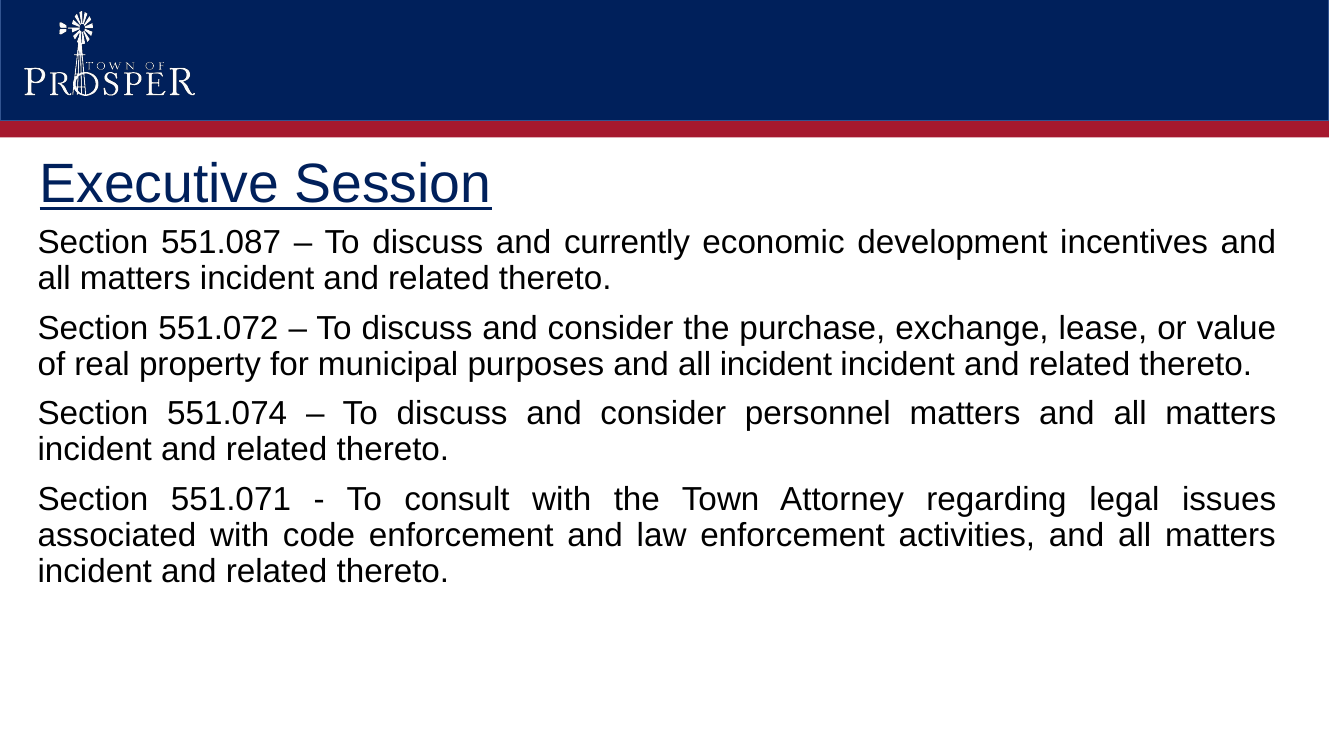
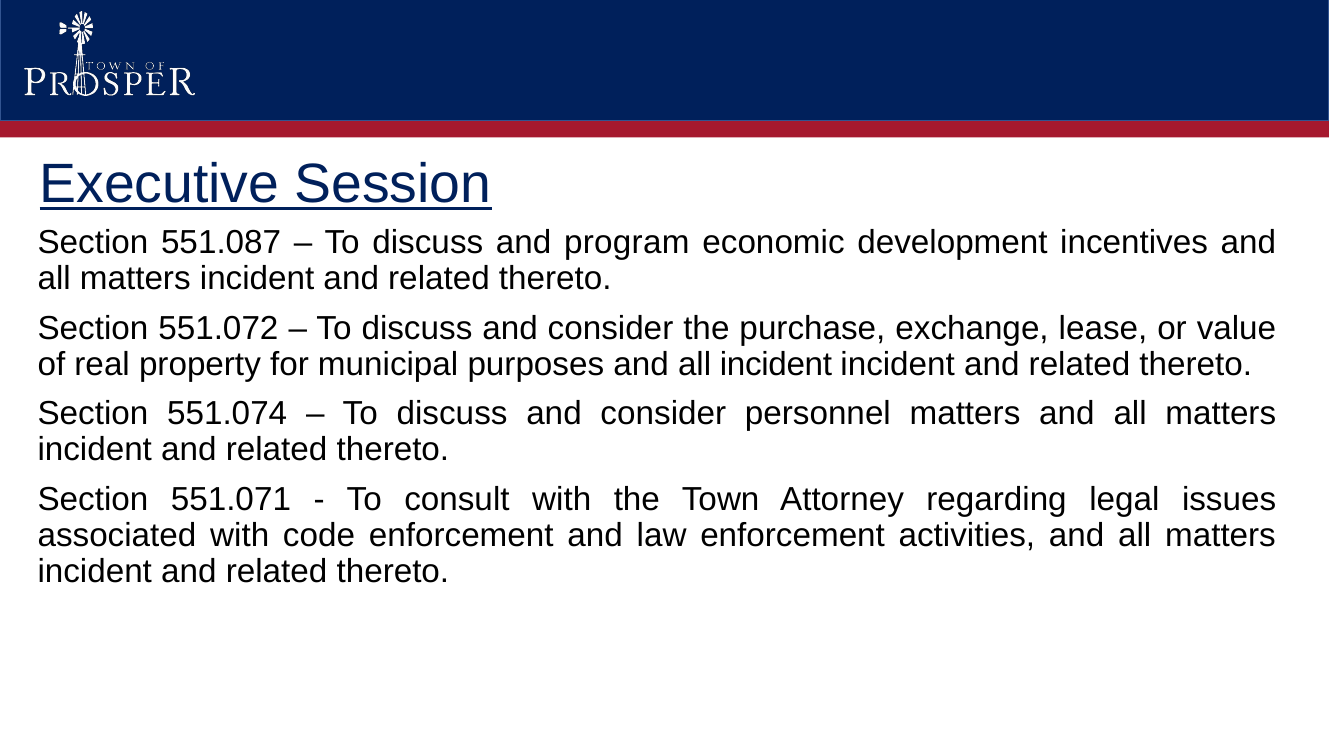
currently: currently -> program
